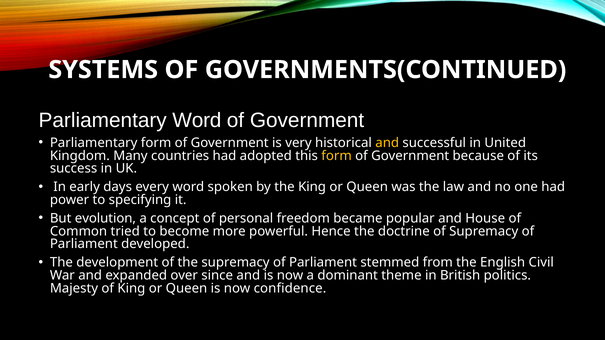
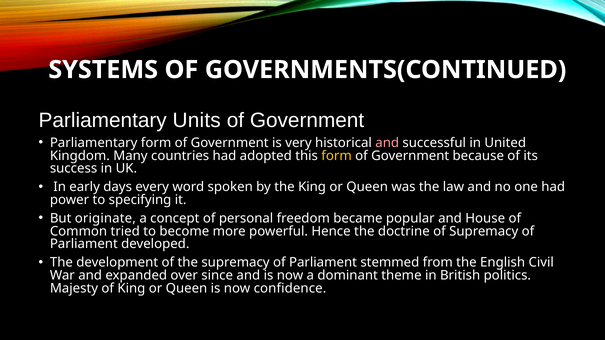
Parliamentary Word: Word -> Units
and at (387, 143) colour: yellow -> pink
evolution: evolution -> originate
